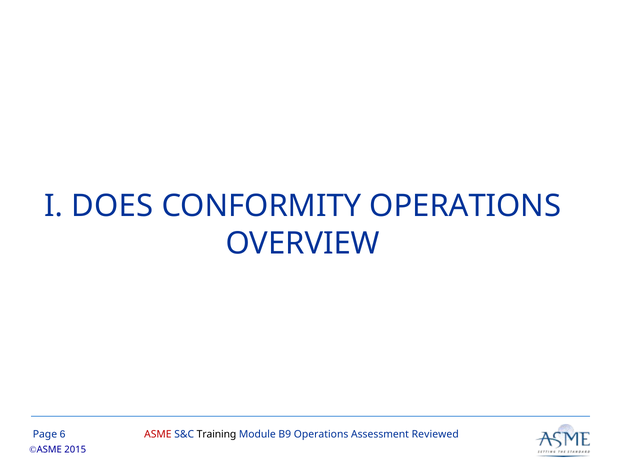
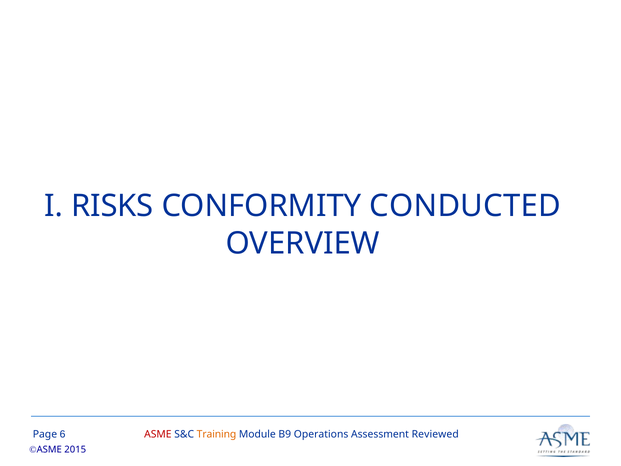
DOES: DOES -> RISKS
CONFORMITY OPERATIONS: OPERATIONS -> CONDUCTED
Training colour: black -> orange
